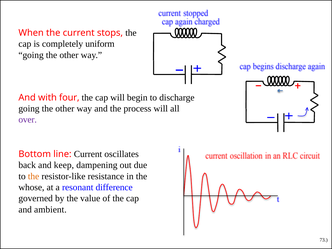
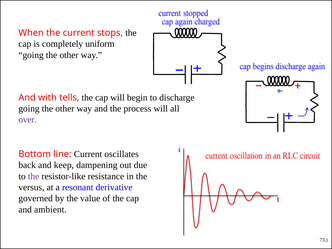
four: four -> tells
the at (34, 176) colour: orange -> purple
whose: whose -> versus
difference: difference -> derivative
